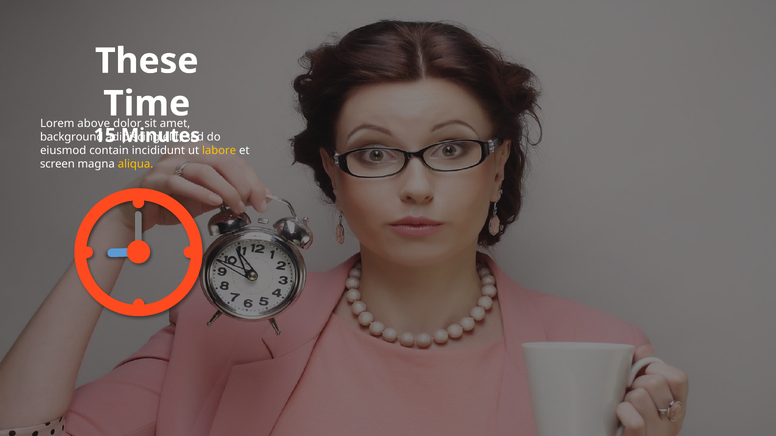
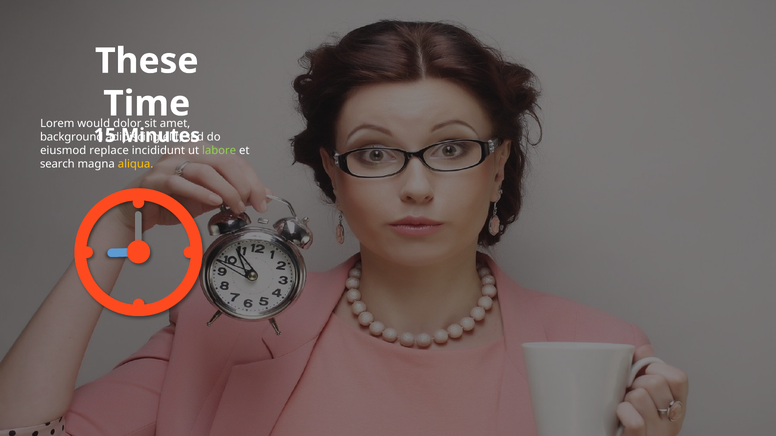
above: above -> would
contain: contain -> replace
labore colour: yellow -> light green
screen: screen -> search
